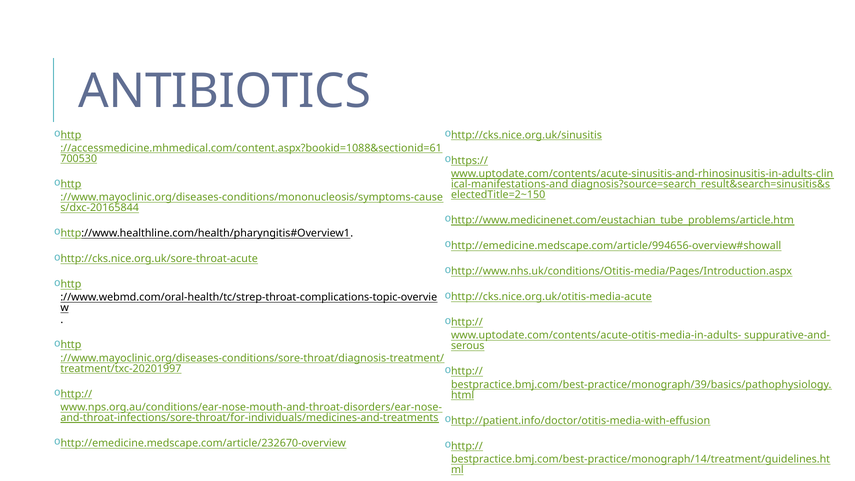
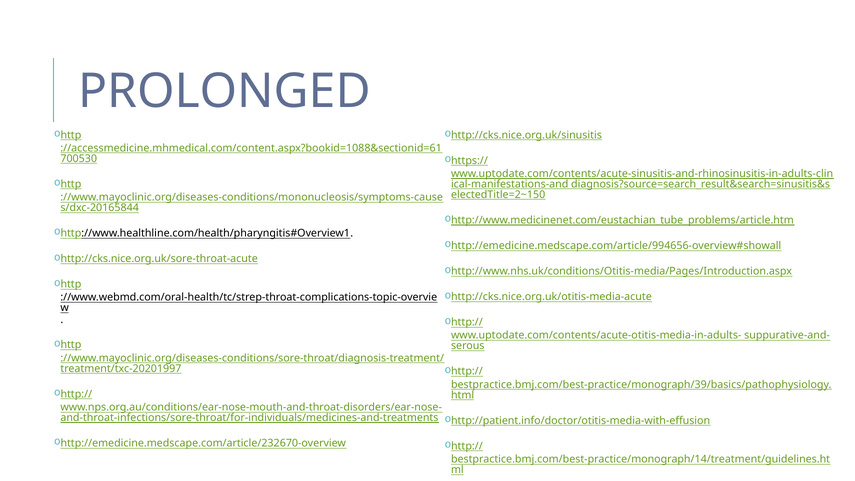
ANTIBIOTICS: ANTIBIOTICS -> PROLONGED
